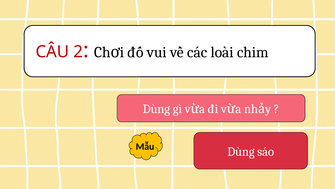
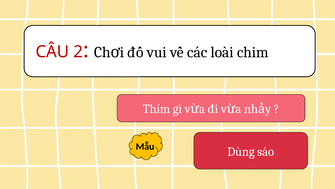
Dùng at (156, 109): Dùng -> Thím
